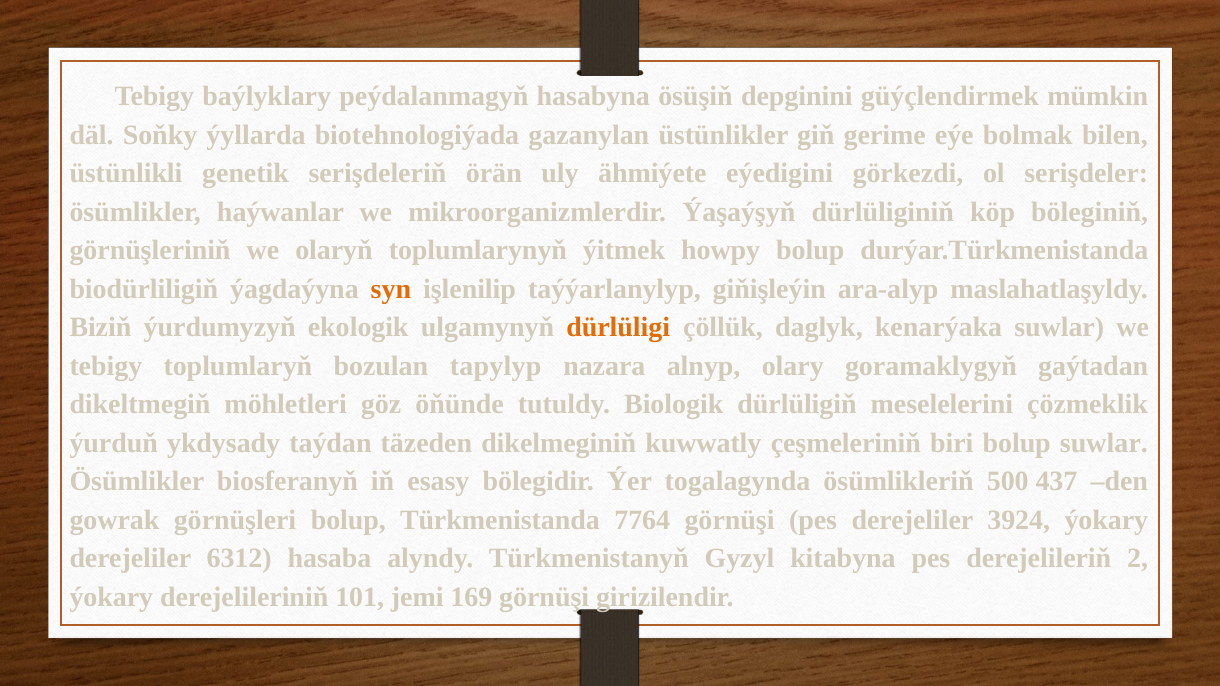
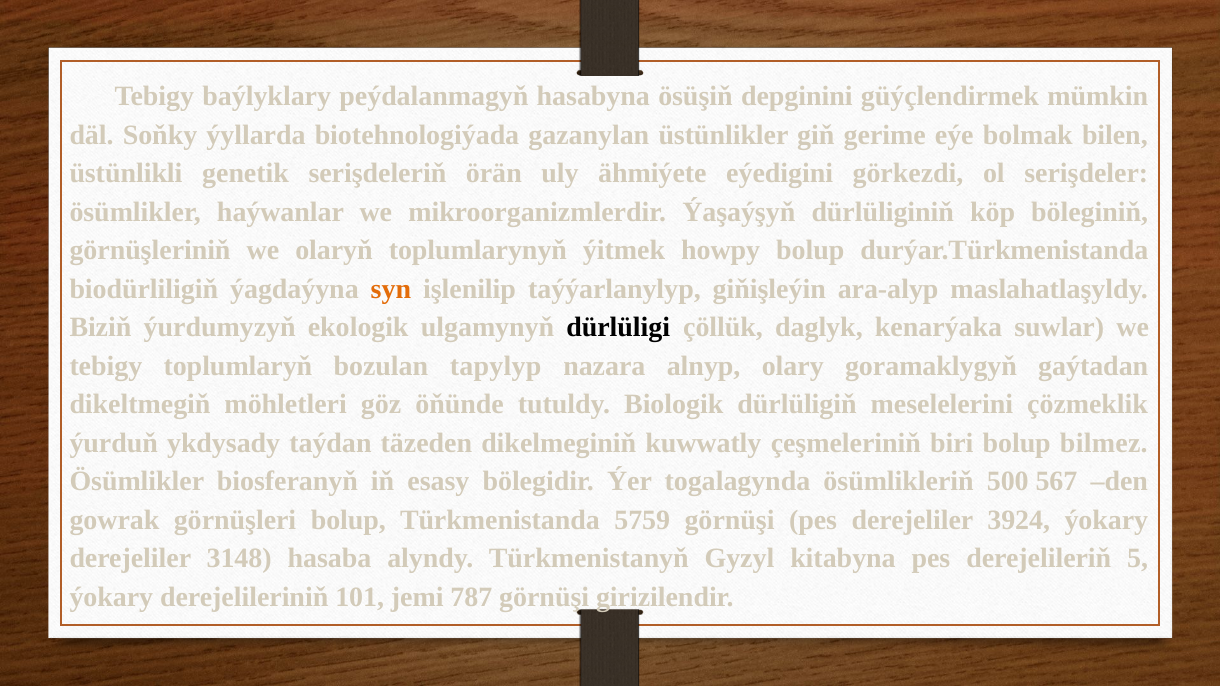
dürlüligi colour: orange -> black
bolup suwlar: suwlar -> bilmez
437: 437 -> 567
7764: 7764 -> 5759
6312: 6312 -> 3148
2: 2 -> 5
169: 169 -> 787
